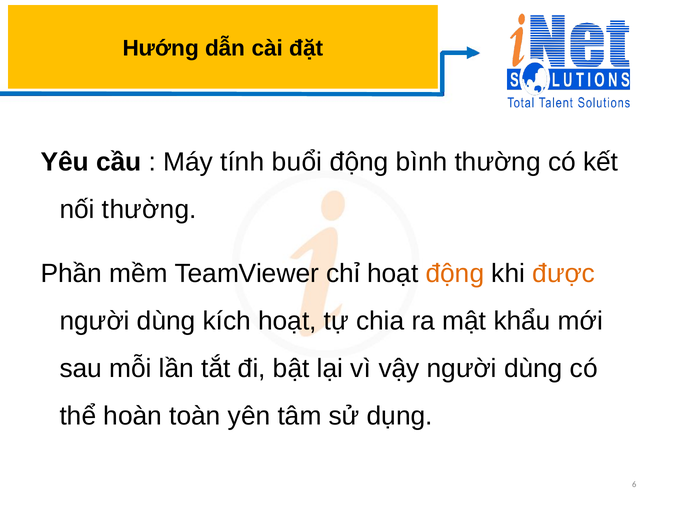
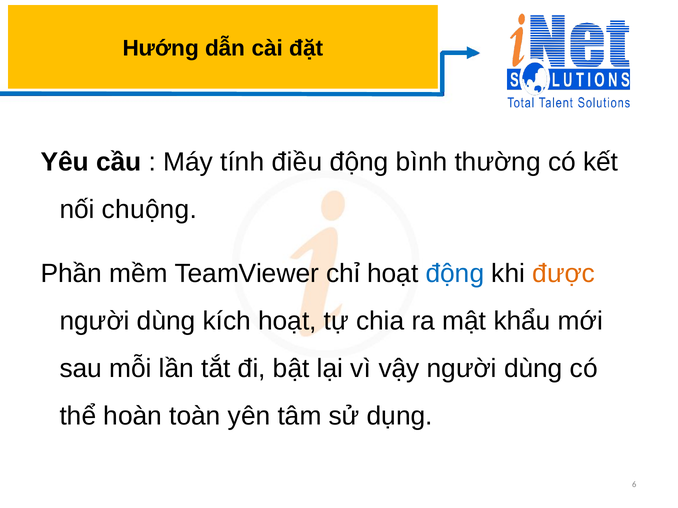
buổi: buổi -> điều
nối thường: thường -> chuộng
động at (455, 274) colour: orange -> blue
